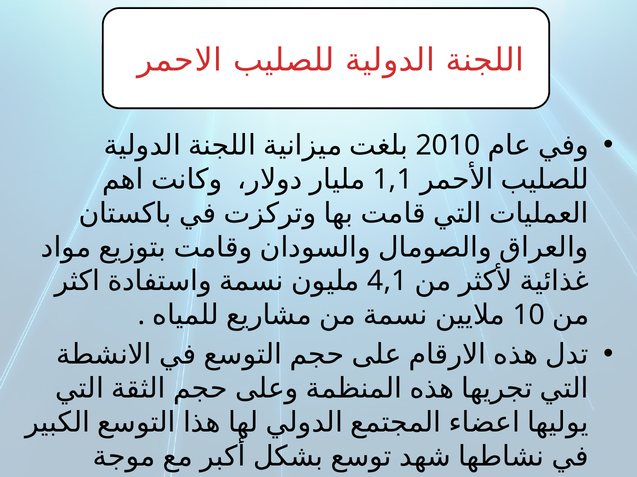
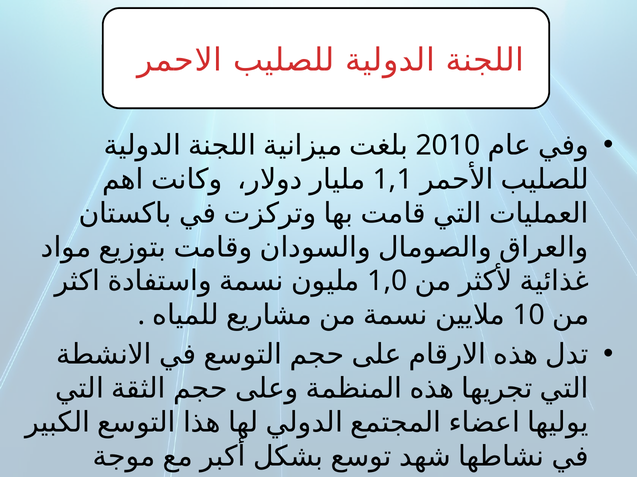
4,1: 4,1 -> 1,0
